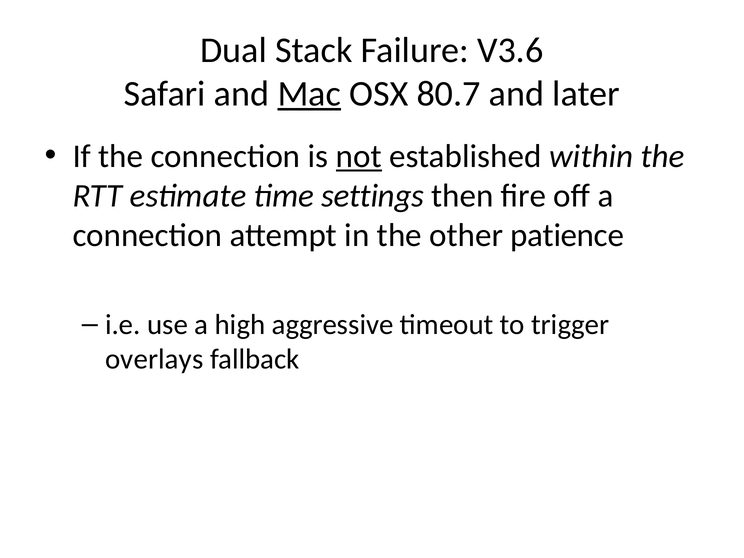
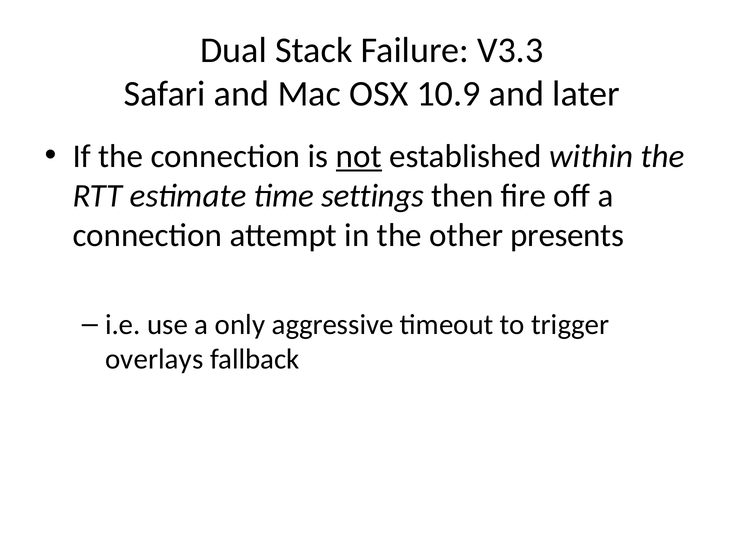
V3.6: V3.6 -> V3.3
Mac underline: present -> none
80.7: 80.7 -> 10.9
patience: patience -> presents
high: high -> only
